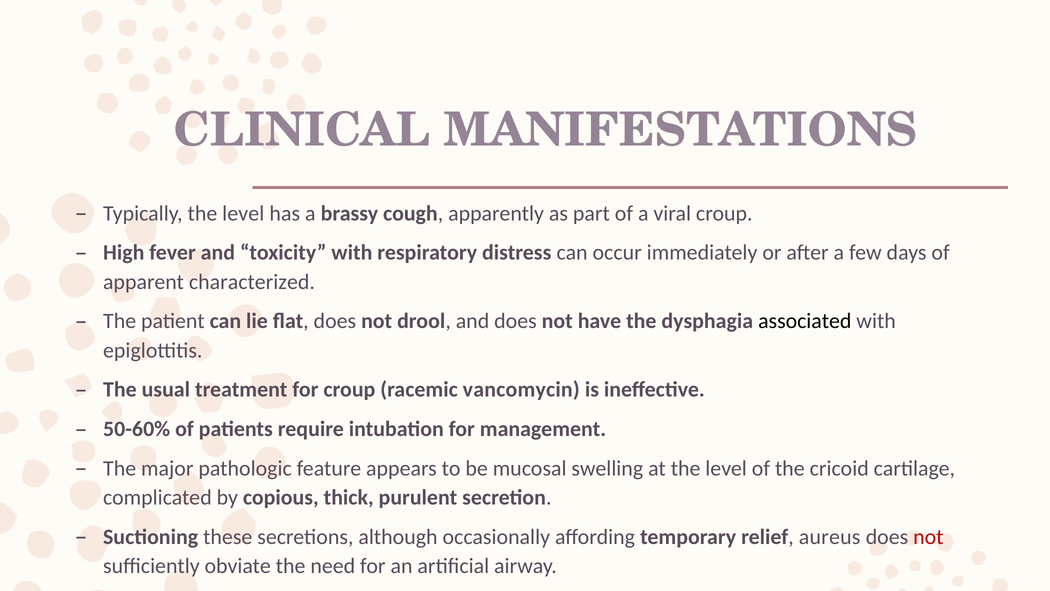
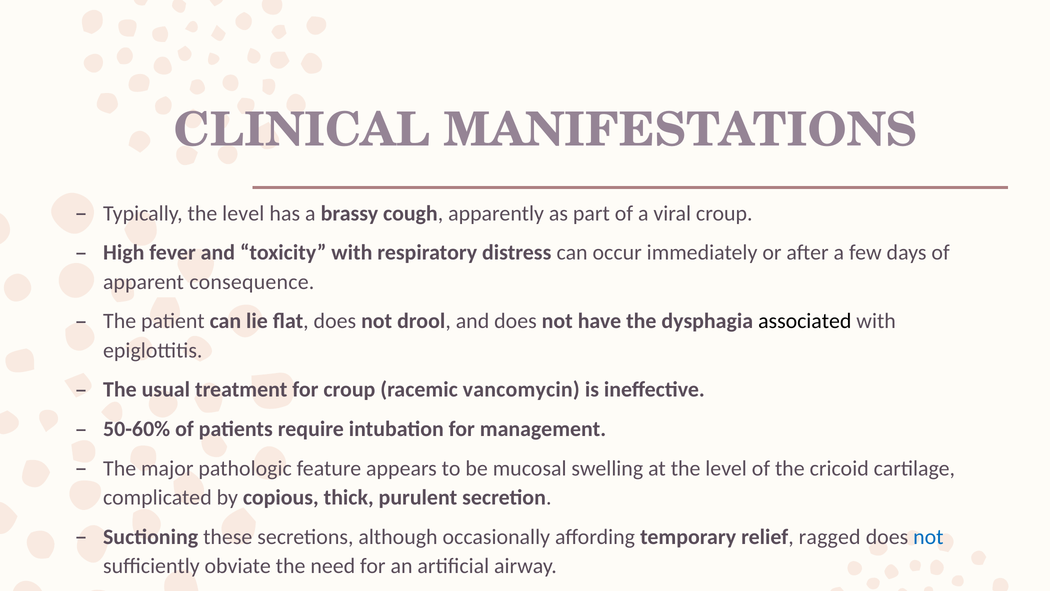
characterized: characterized -> consequence
aureus: aureus -> ragged
not at (928, 537) colour: red -> blue
